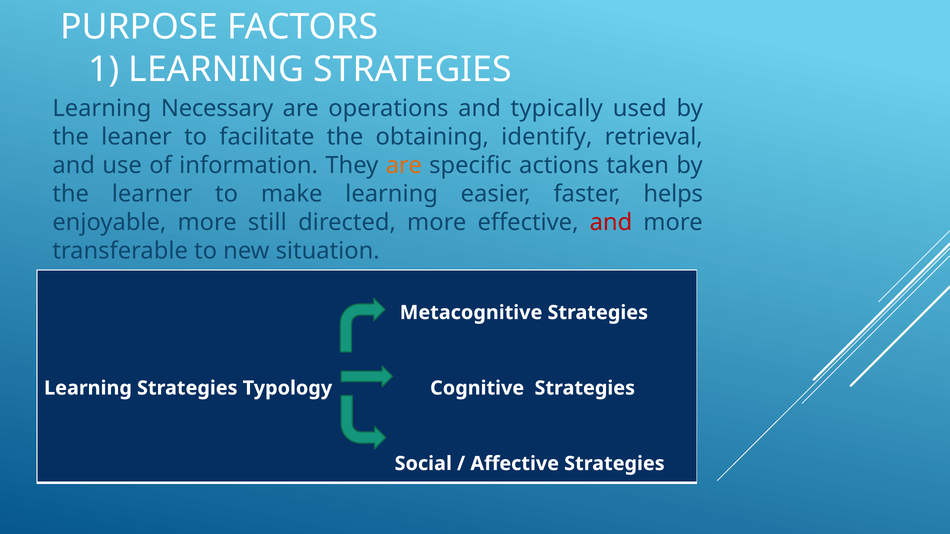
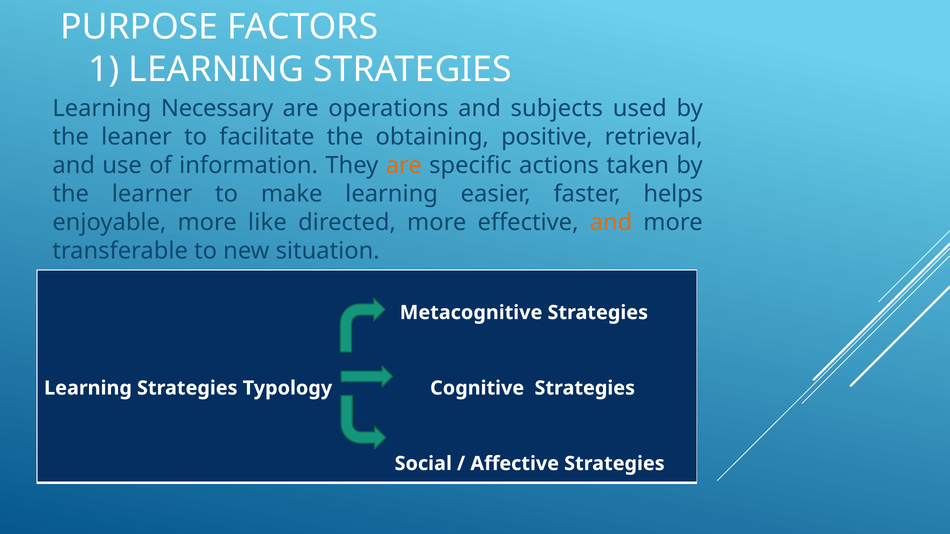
typically: typically -> subjects
identify: identify -> positive
still: still -> like
and at (611, 223) colour: red -> orange
